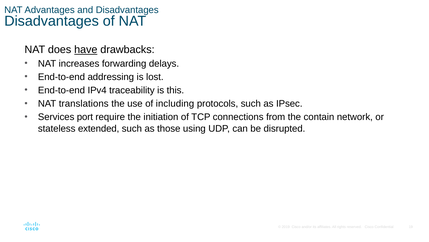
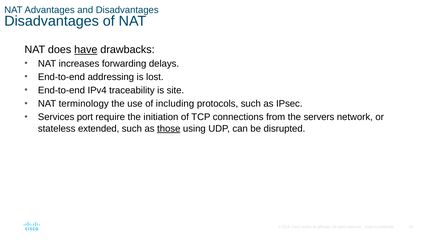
this: this -> site
translations: translations -> terminology
contain: contain -> servers
those underline: none -> present
